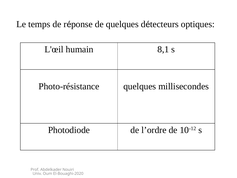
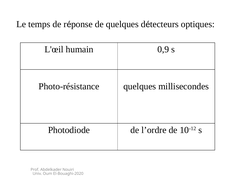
8,1: 8,1 -> 0,9
